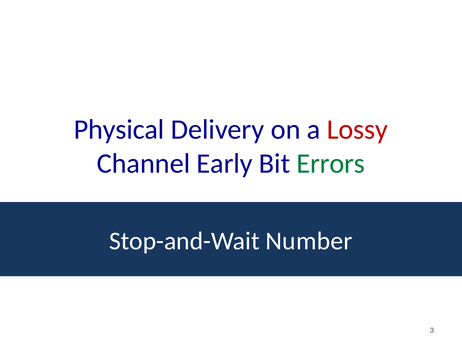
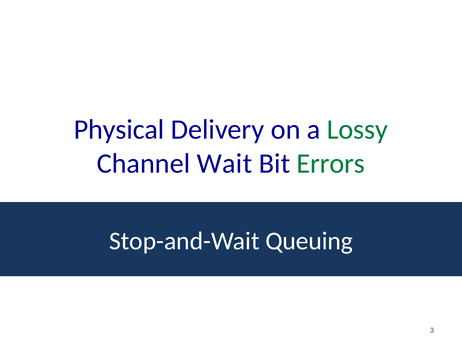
Lossy colour: red -> green
Early: Early -> Wait
Number: Number -> Queuing
